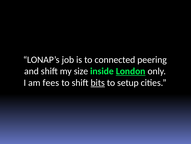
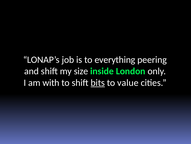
connected: connected -> everything
London underline: present -> none
fees: fees -> with
setup: setup -> value
